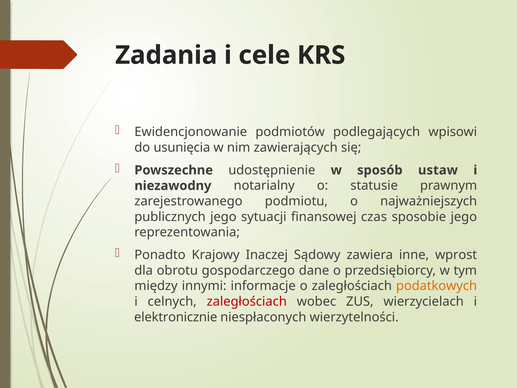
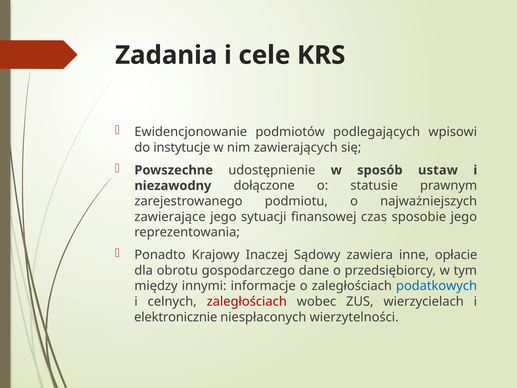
usunięcia: usunięcia -> instytucje
notarialny: notarialny -> dołączone
publicznych: publicznych -> zawierające
wprost: wprost -> opłacie
podatkowych colour: orange -> blue
